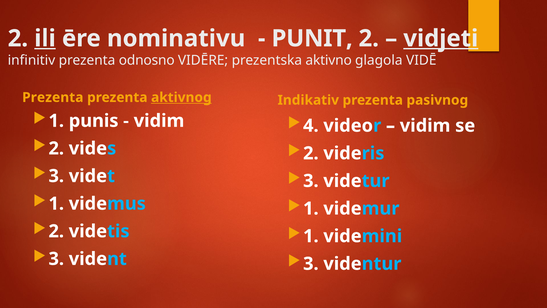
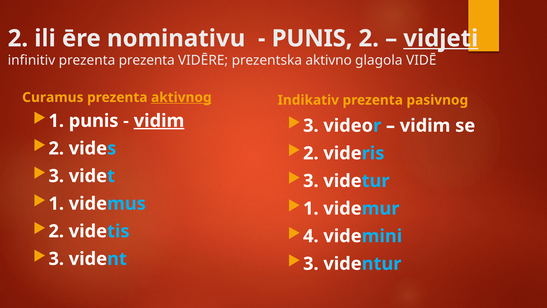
ili underline: present -> none
PUNIT at (312, 38): PUNIT -> PUNIS
prezenta odnosno: odnosno -> prezenta
Prezenta at (53, 97): Prezenta -> Curamus
vidim at (159, 121) underline: none -> present
4 at (311, 126): 4 -> 3
1 at (311, 236): 1 -> 4
